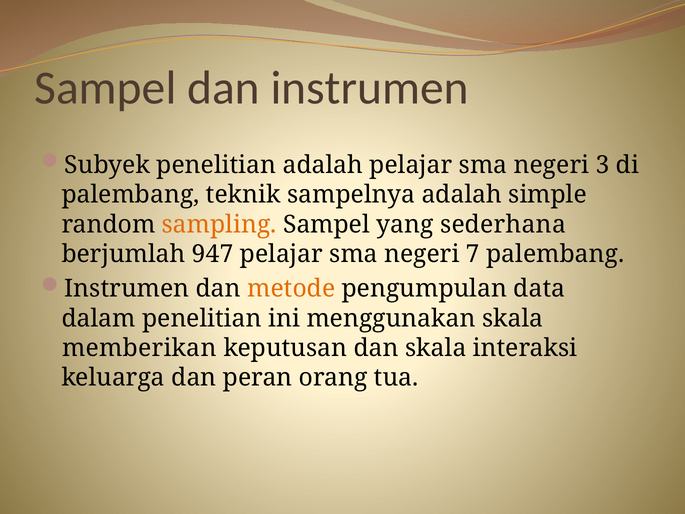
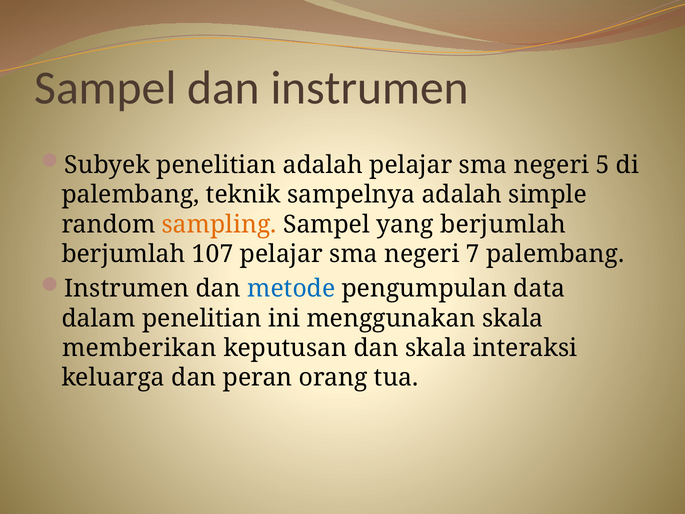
3: 3 -> 5
yang sederhana: sederhana -> berjumlah
947: 947 -> 107
metode colour: orange -> blue
